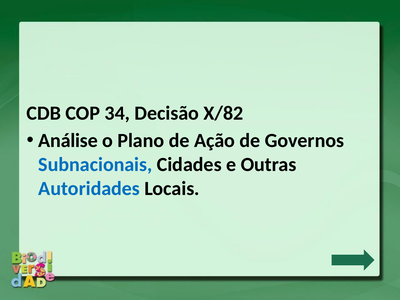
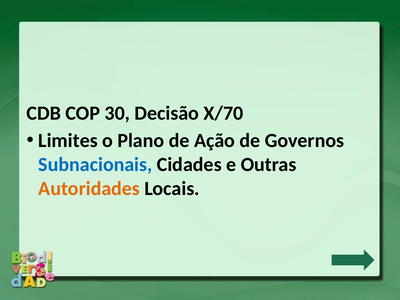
34: 34 -> 30
X/82: X/82 -> X/70
Análise: Análise -> Limites
Autoridades colour: blue -> orange
